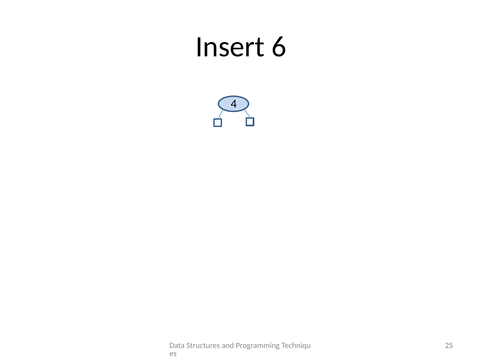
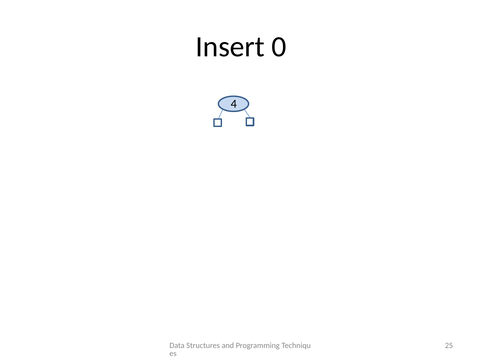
6: 6 -> 0
